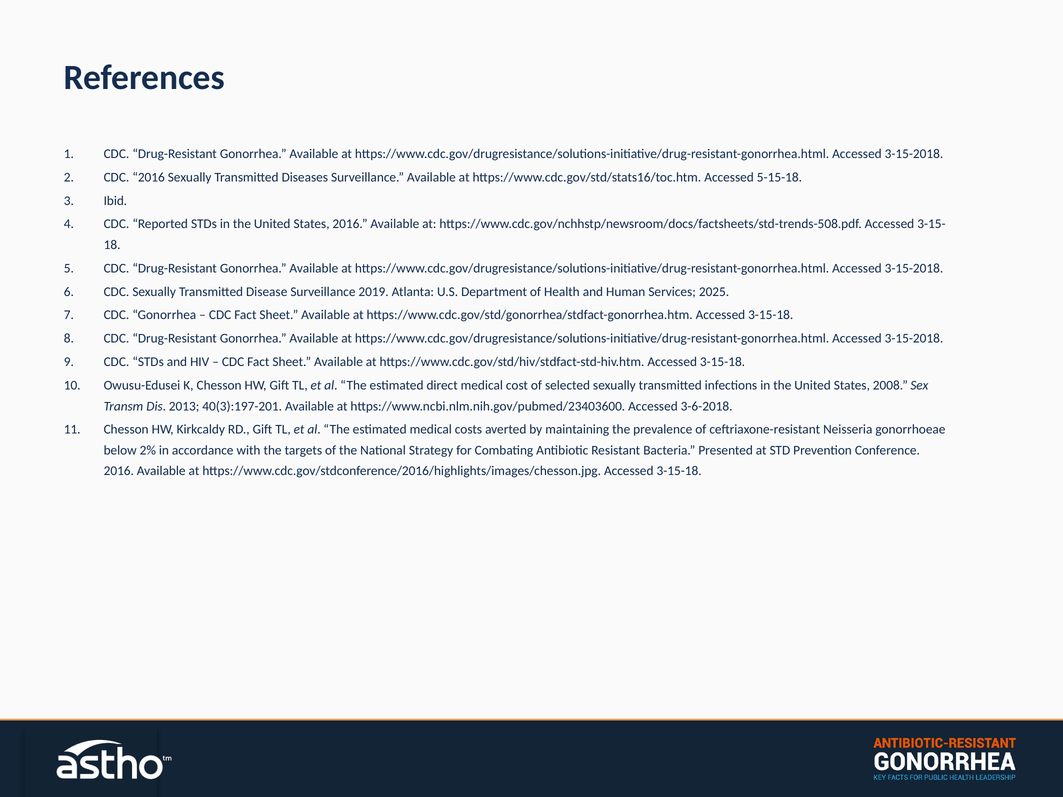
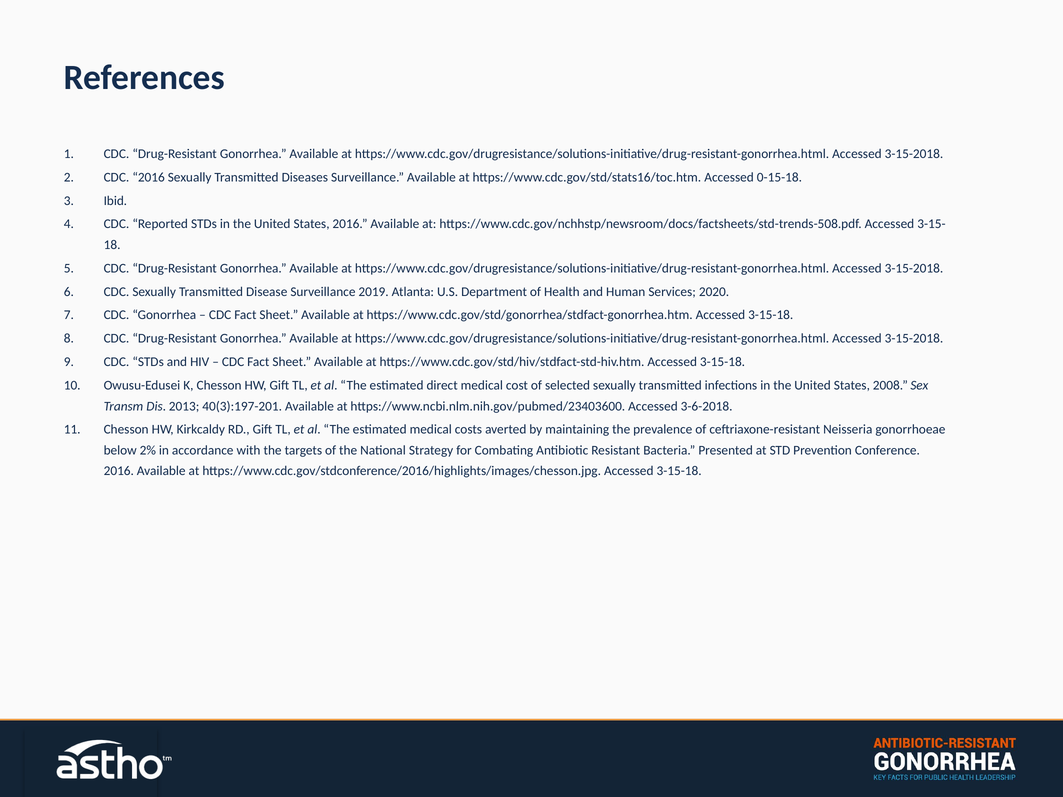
5-15-18: 5-15-18 -> 0-15-18
2025: 2025 -> 2020
